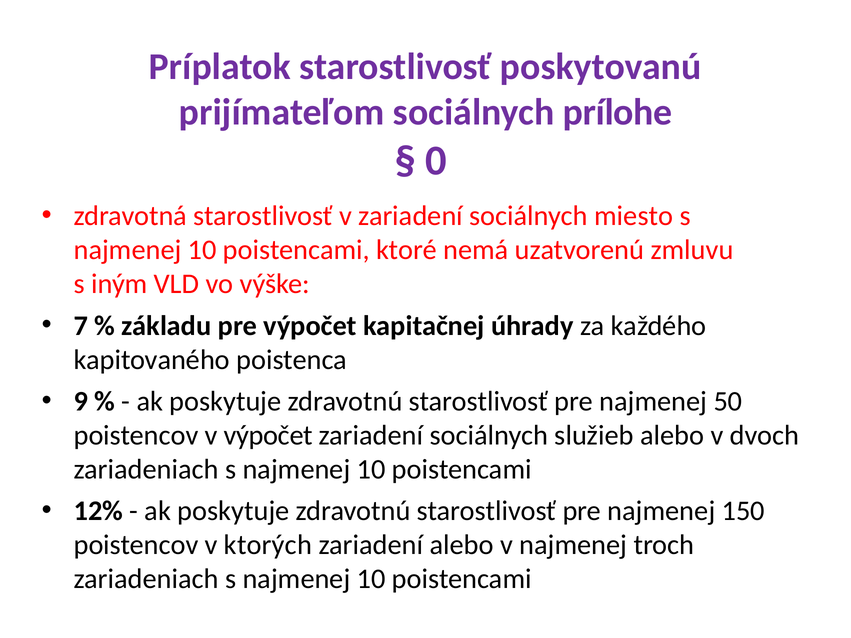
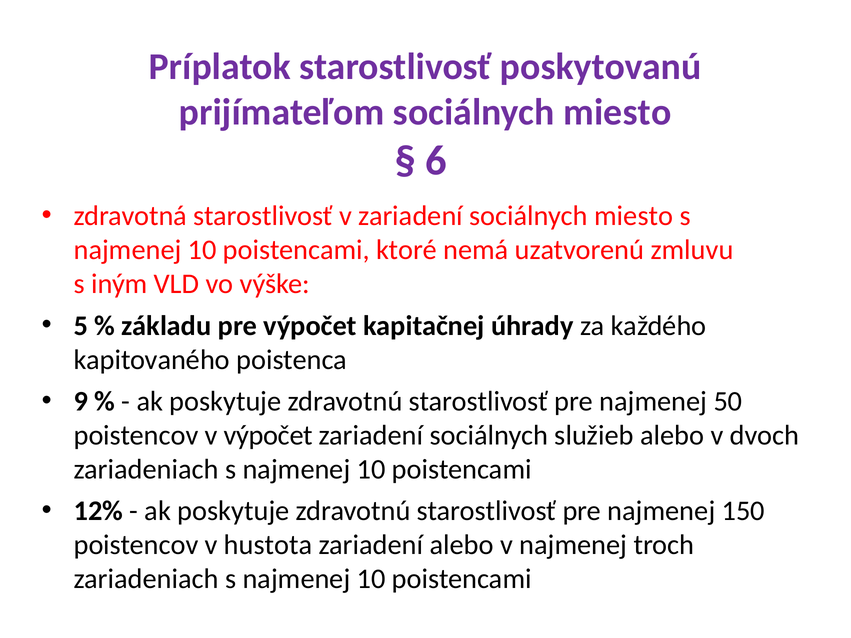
prijímateľom sociálnych prílohe: prílohe -> miesto
0: 0 -> 6
7: 7 -> 5
ktorých: ktorých -> hustota
